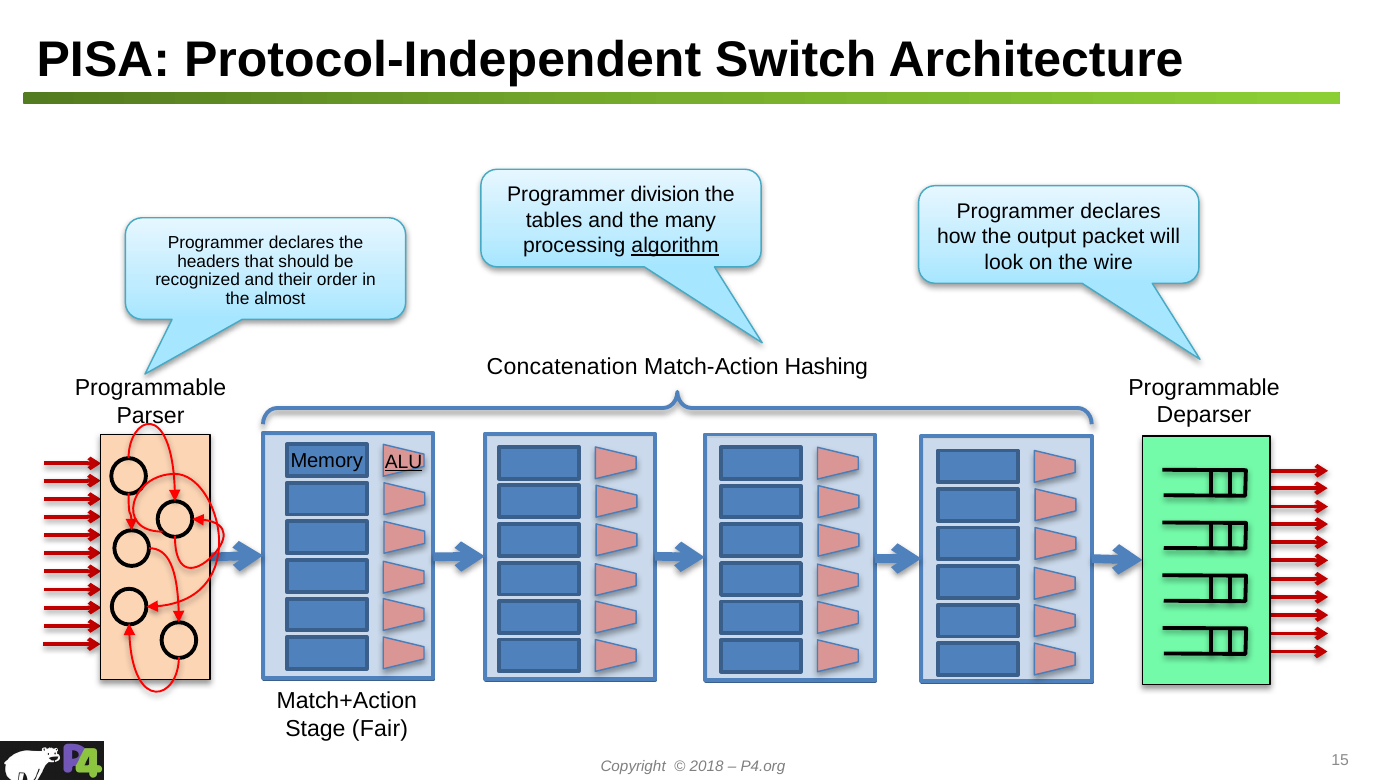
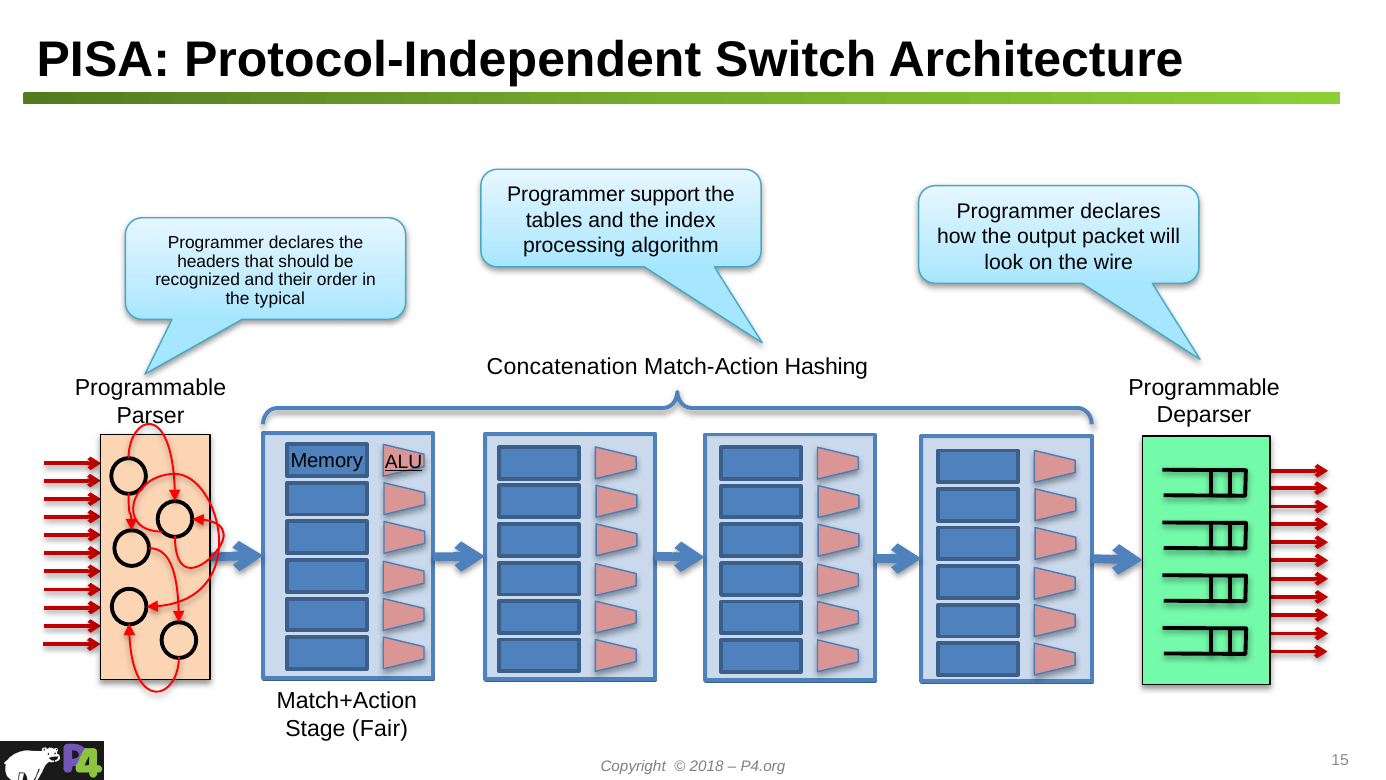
division: division -> support
many: many -> index
algorithm underline: present -> none
almost: almost -> typical
